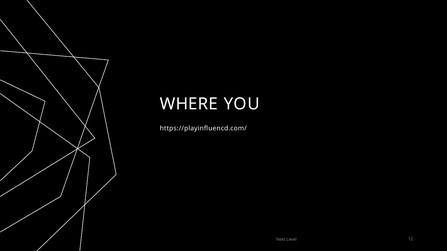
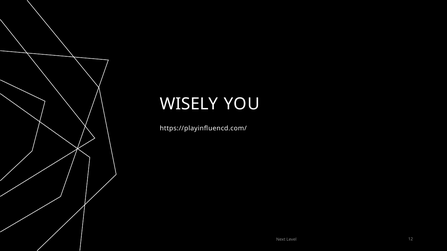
WHERE: WHERE -> WISELY
